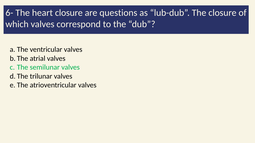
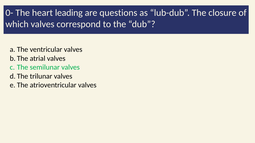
6-: 6- -> 0-
heart closure: closure -> leading
